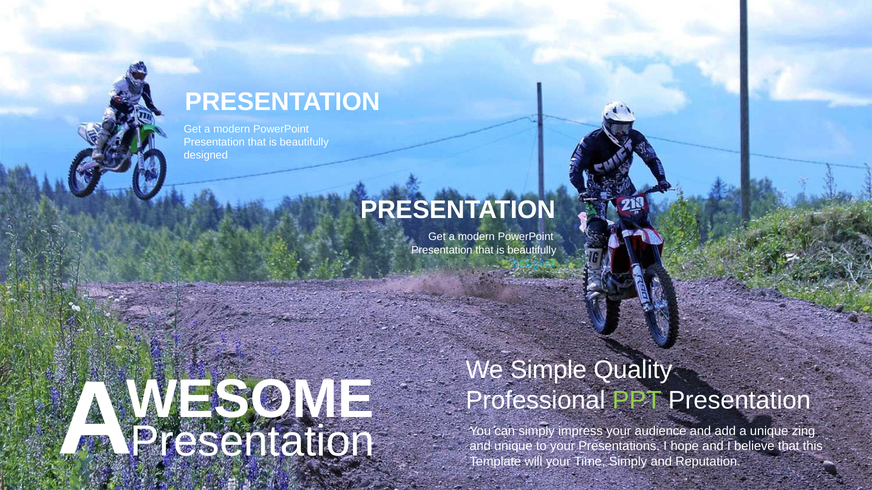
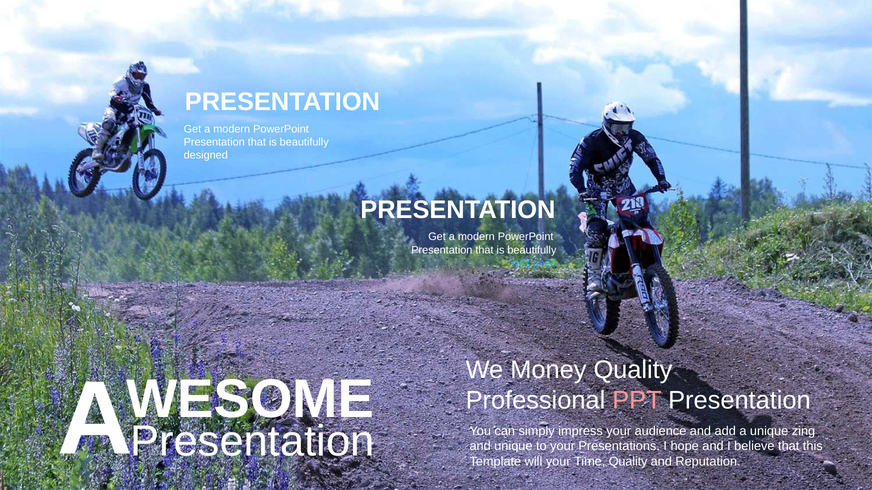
Simple: Simple -> Money
PPT colour: light green -> pink
Time Simply: Simply -> Quality
